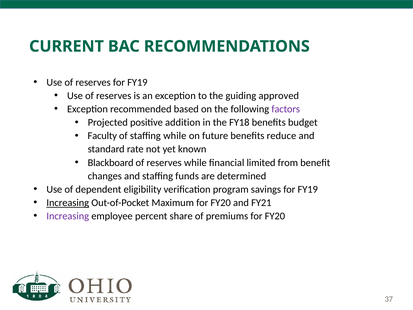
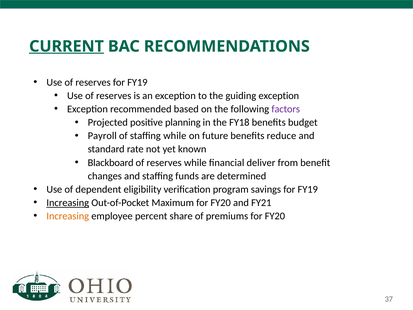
CURRENT underline: none -> present
guiding approved: approved -> exception
addition: addition -> planning
Faculty: Faculty -> Payroll
limited: limited -> deliver
Increasing at (68, 216) colour: purple -> orange
